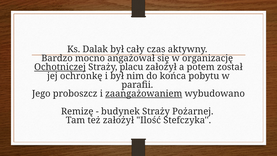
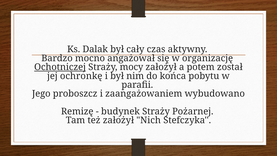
placu: placu -> mocy
zaangażowaniem underline: present -> none
Ilość: Ilość -> Nich
